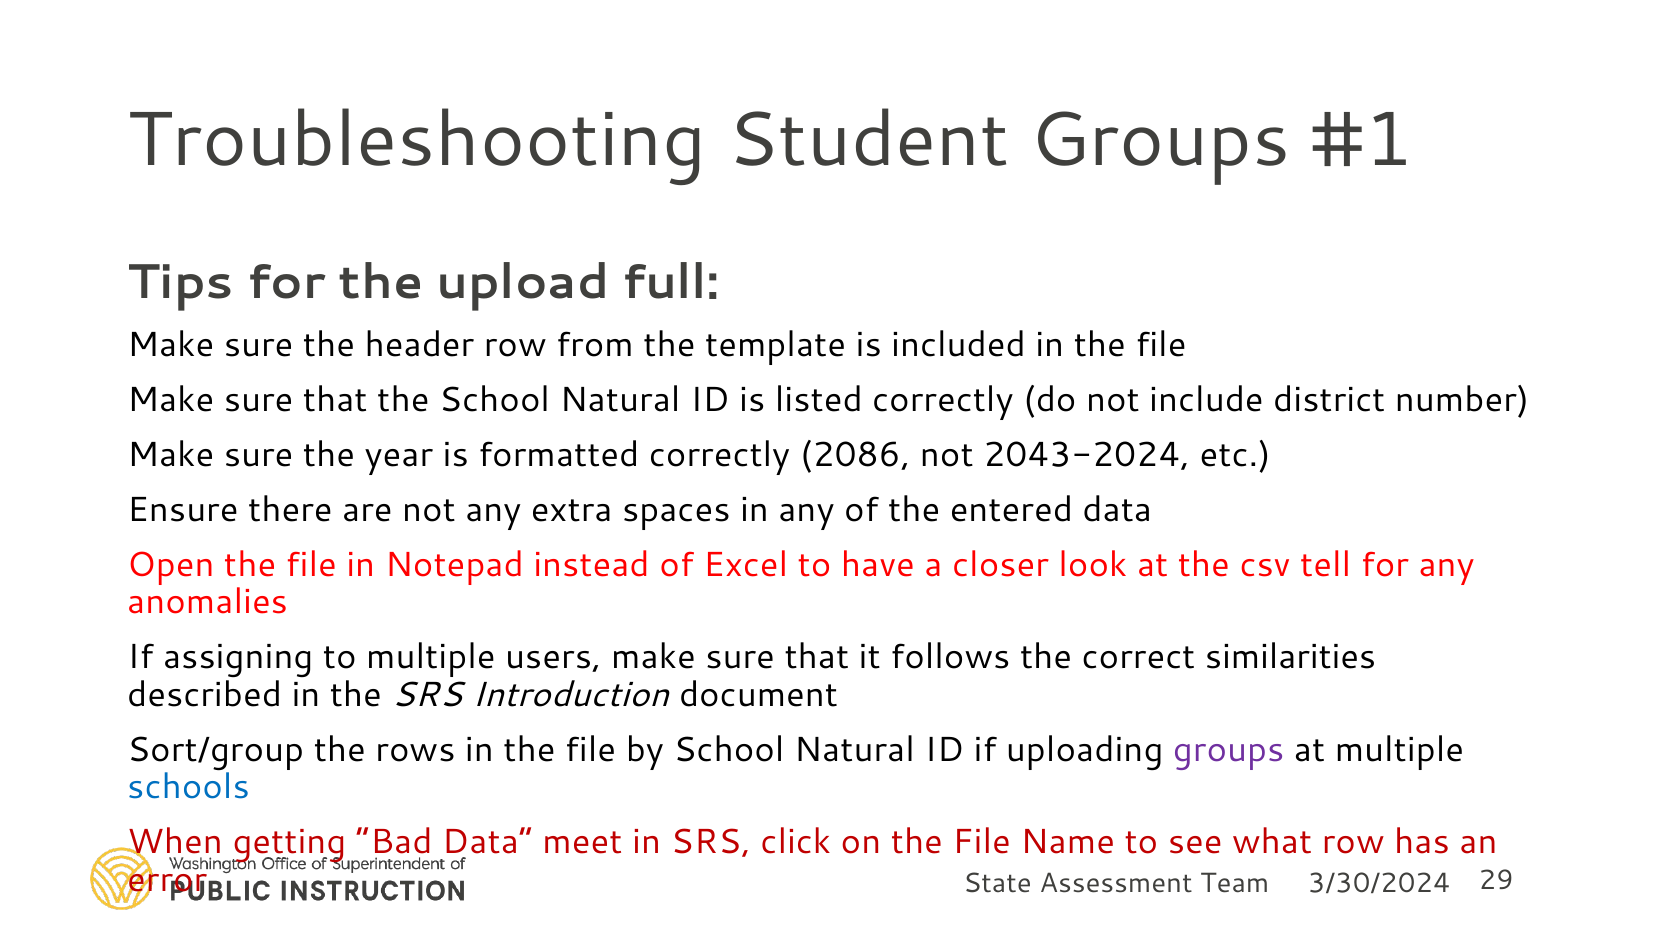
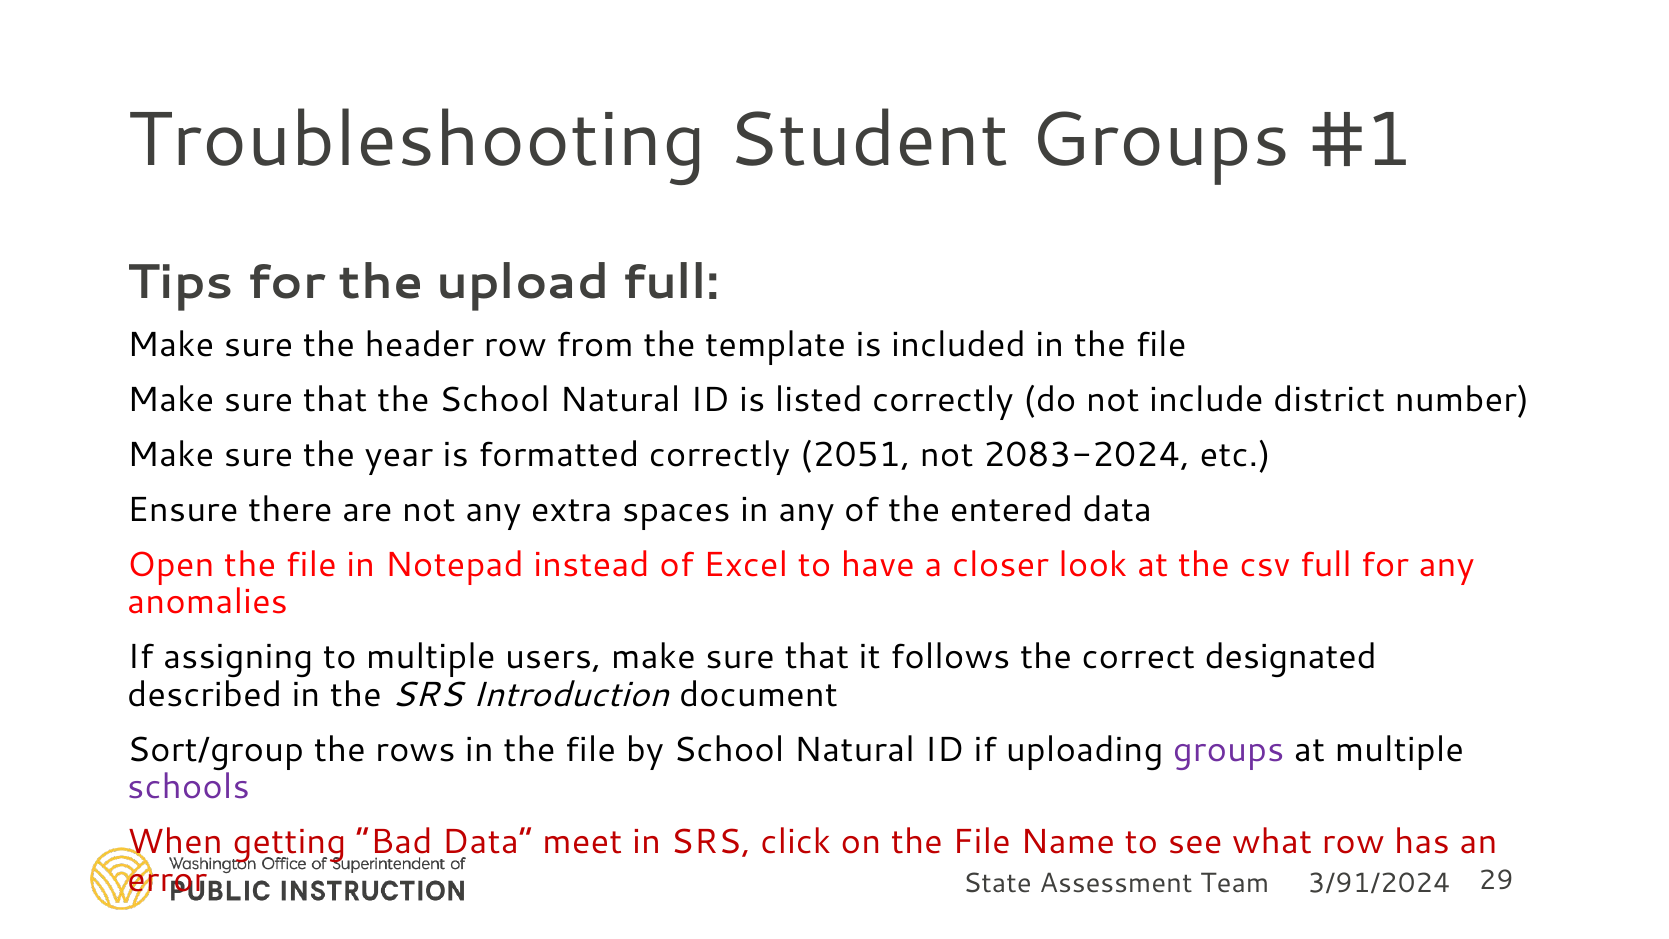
2086: 2086 -> 2051
2043-2024: 2043-2024 -> 2083-2024
csv tell: tell -> full
similarities: similarities -> designated
schools colour: blue -> purple
3/30/2024: 3/30/2024 -> 3/91/2024
